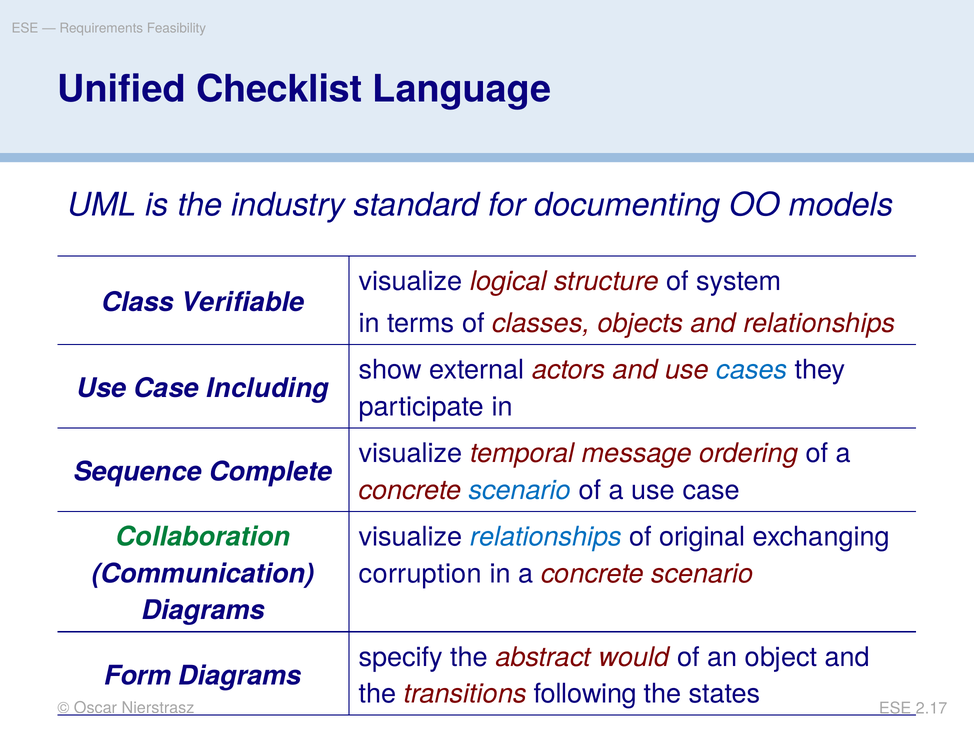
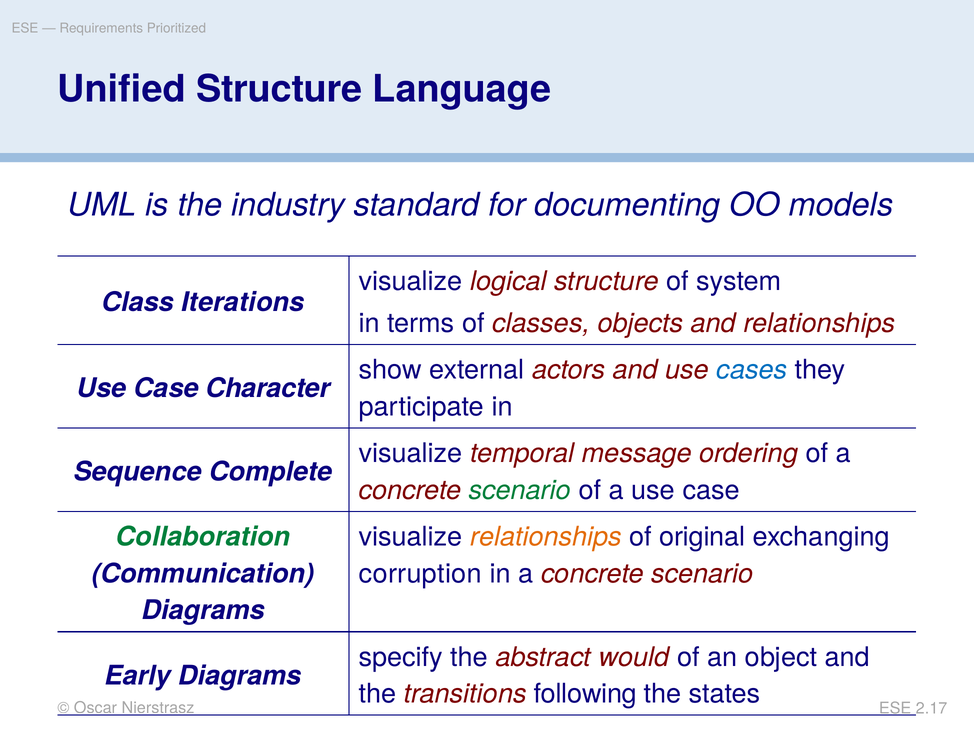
Feasibility: Feasibility -> Prioritized
Unified Checklist: Checklist -> Structure
Verifiable: Verifiable -> Iterations
Including: Including -> Character
scenario at (520, 491) colour: blue -> green
relationships at (546, 537) colour: blue -> orange
Form: Form -> Early
